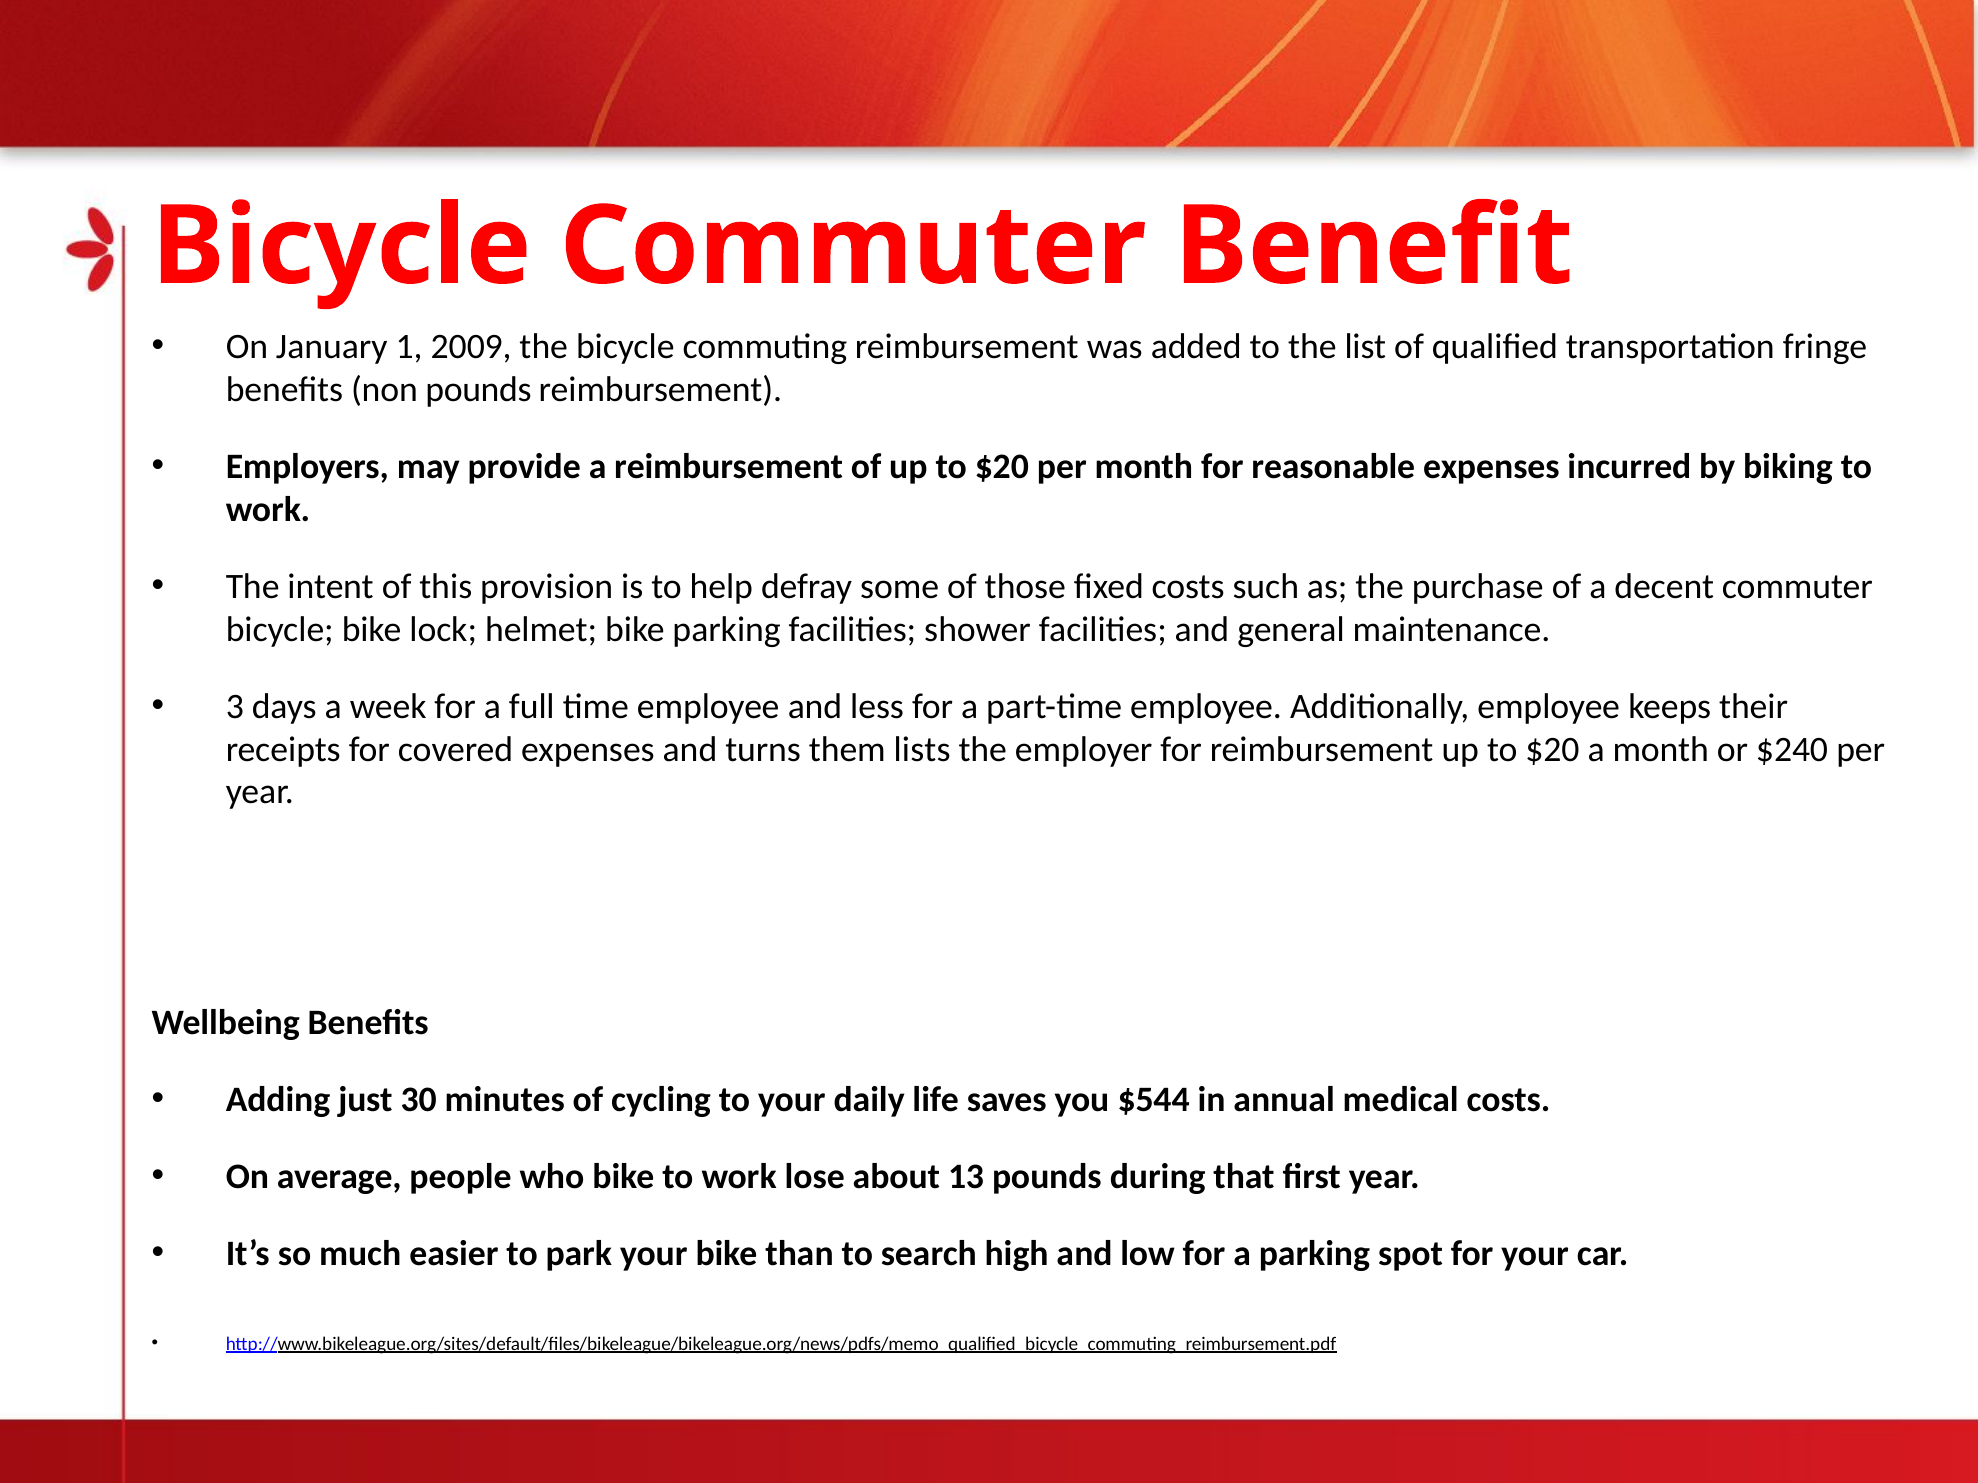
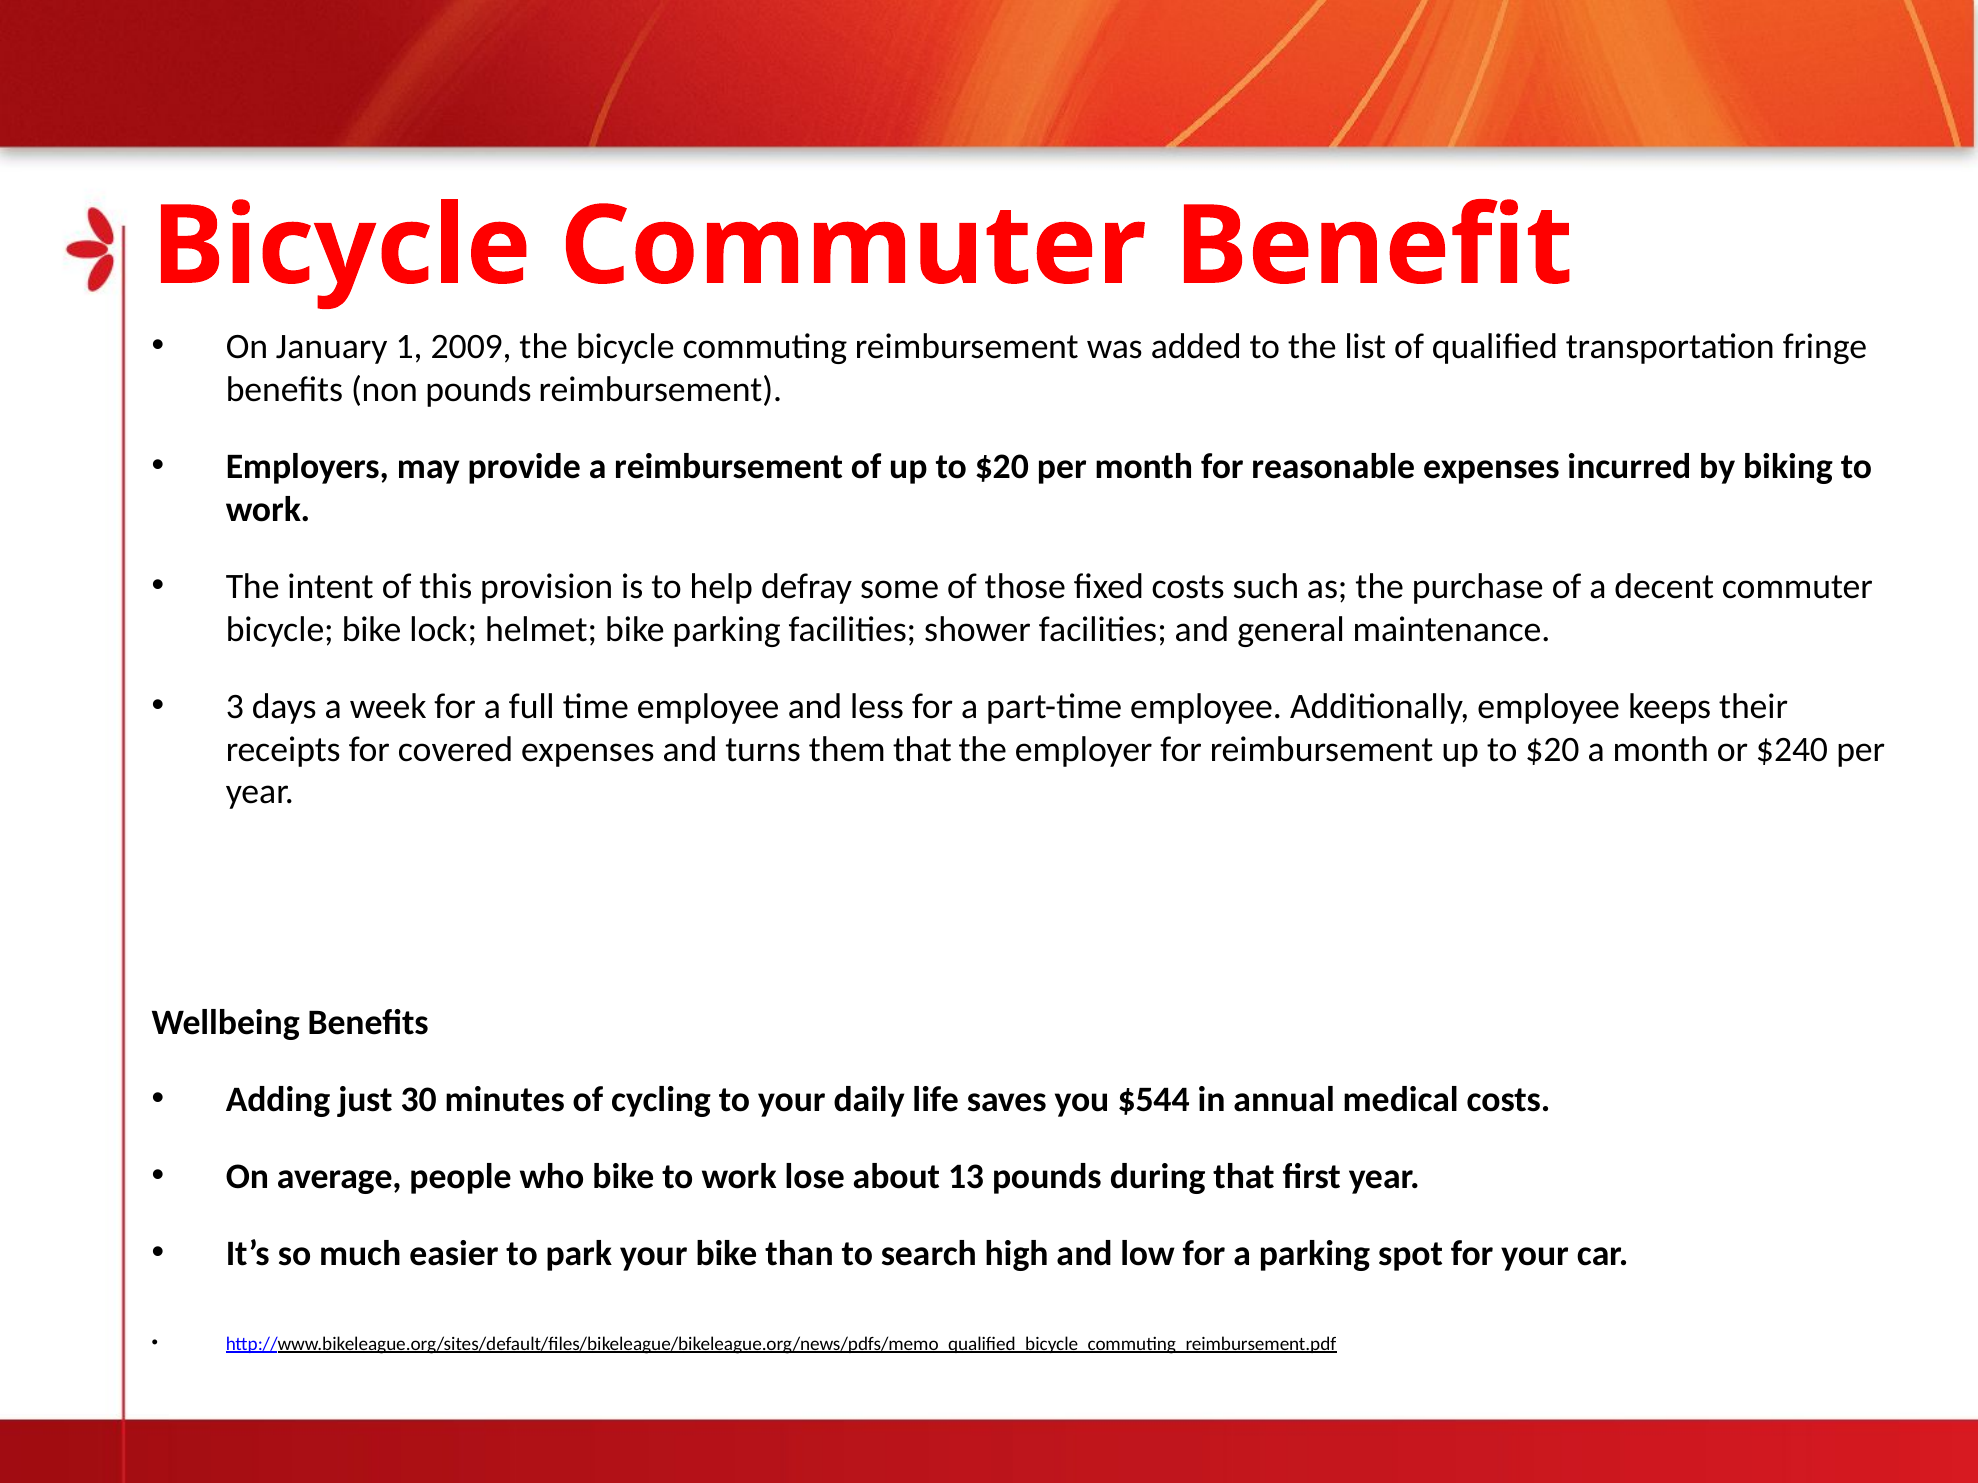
them lists: lists -> that
